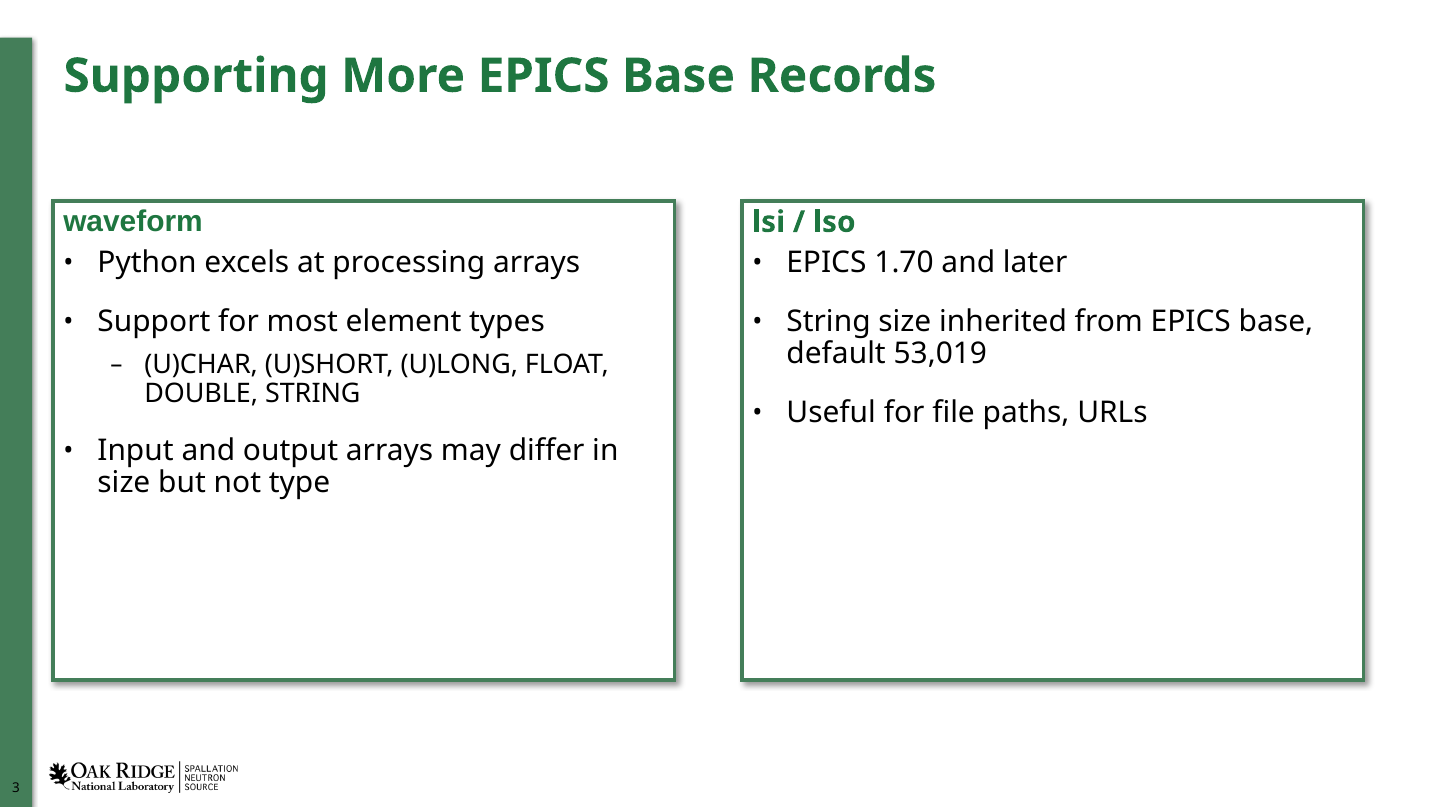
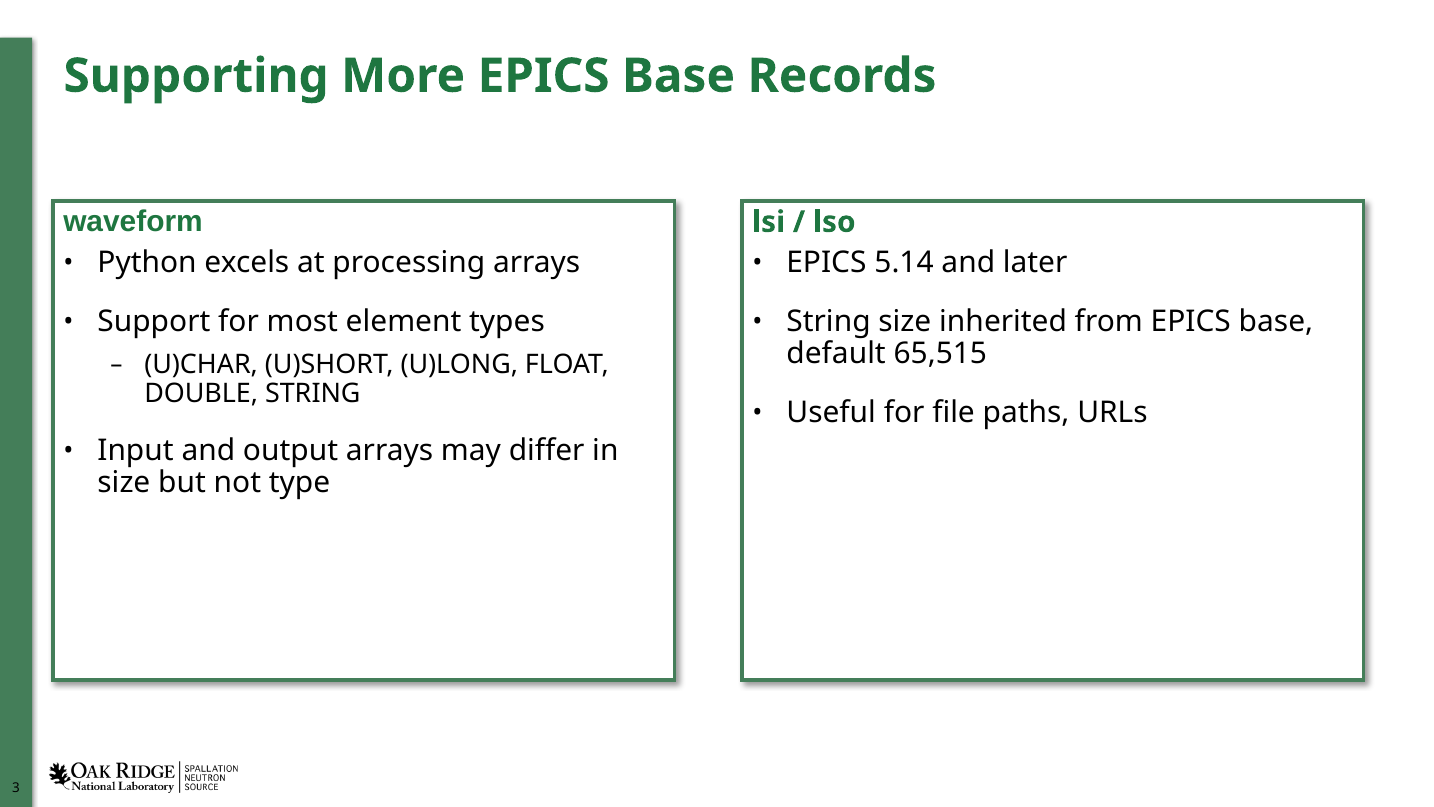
1.70: 1.70 -> 5.14
53,019: 53,019 -> 65,515
